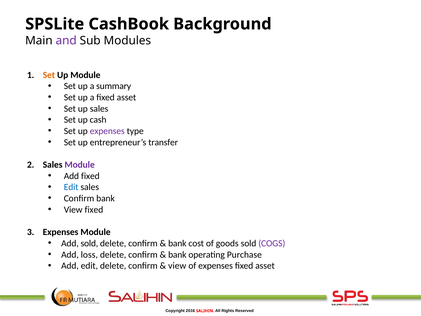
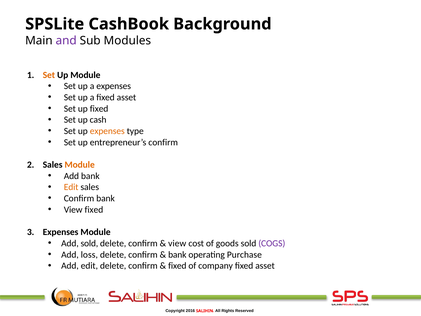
a summary: summary -> expenses
up sales: sales -> fixed
expenses at (107, 131) colour: purple -> orange
entrepreneur’s transfer: transfer -> confirm
Module at (80, 165) colour: purple -> orange
Add fixed: fixed -> bank
Edit at (71, 187) colour: blue -> orange
bank at (177, 243): bank -> view
view at (177, 266): view -> fixed
of expenses: expenses -> company
